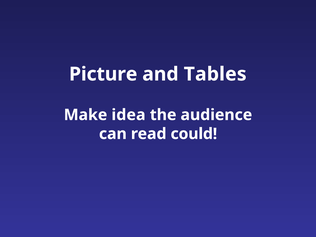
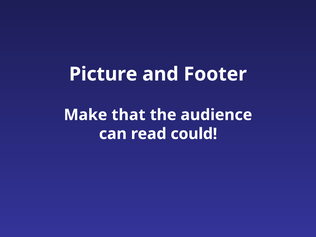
Tables: Tables -> Footer
idea: idea -> that
